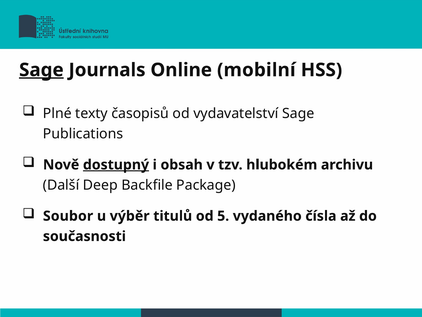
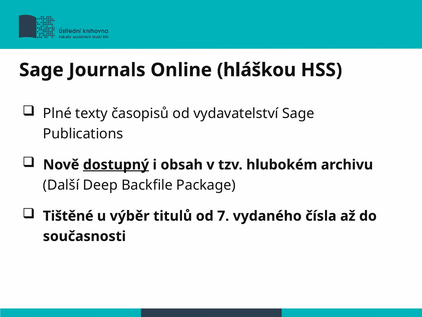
Sage at (41, 70) underline: present -> none
mobilní: mobilní -> hláškou
Soubor: Soubor -> Tištěné
5: 5 -> 7
